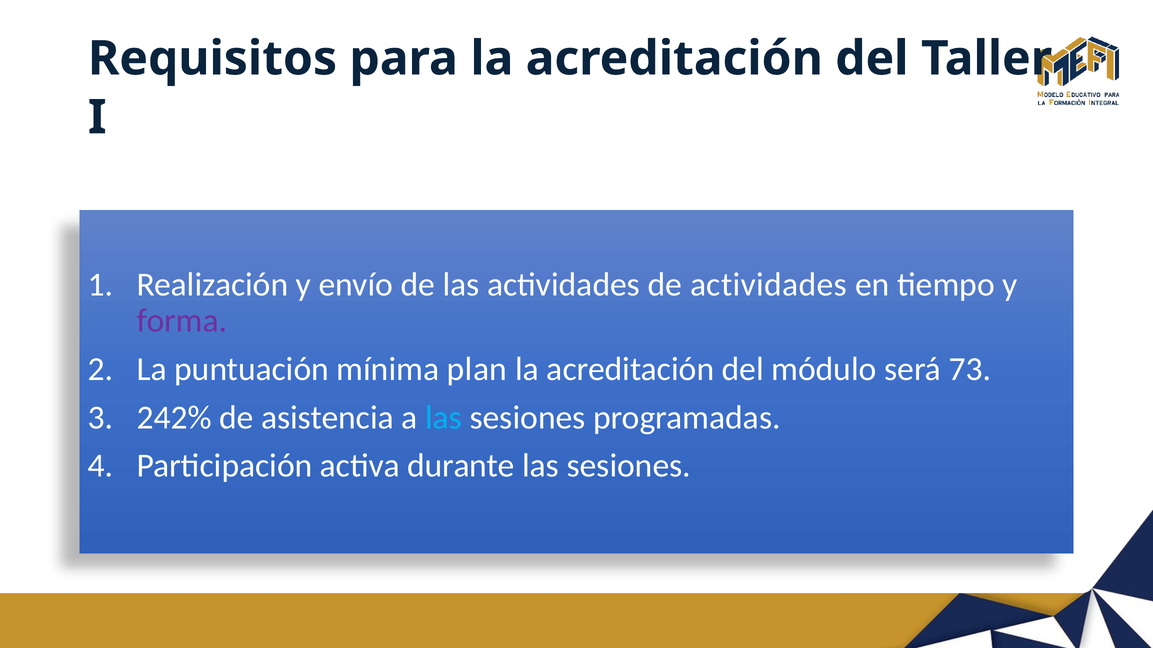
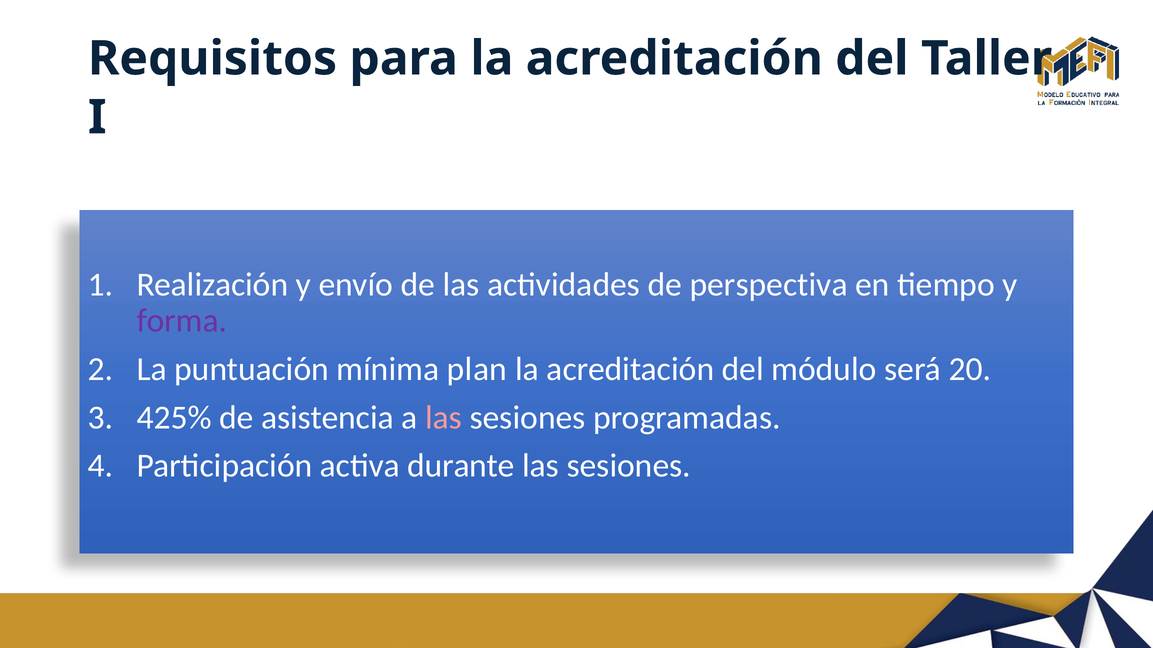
de actividades: actividades -> perspectiva
73: 73 -> 20
242%: 242% -> 425%
las at (444, 418) colour: light blue -> pink
